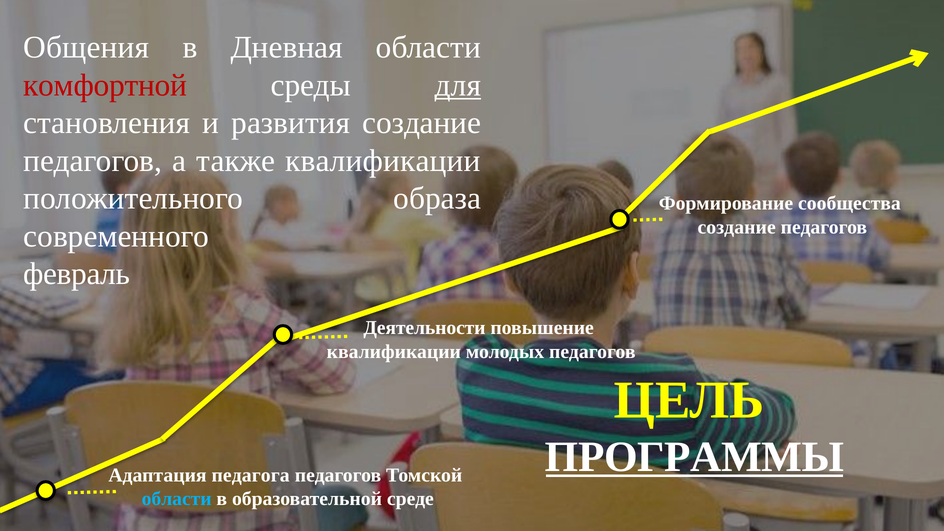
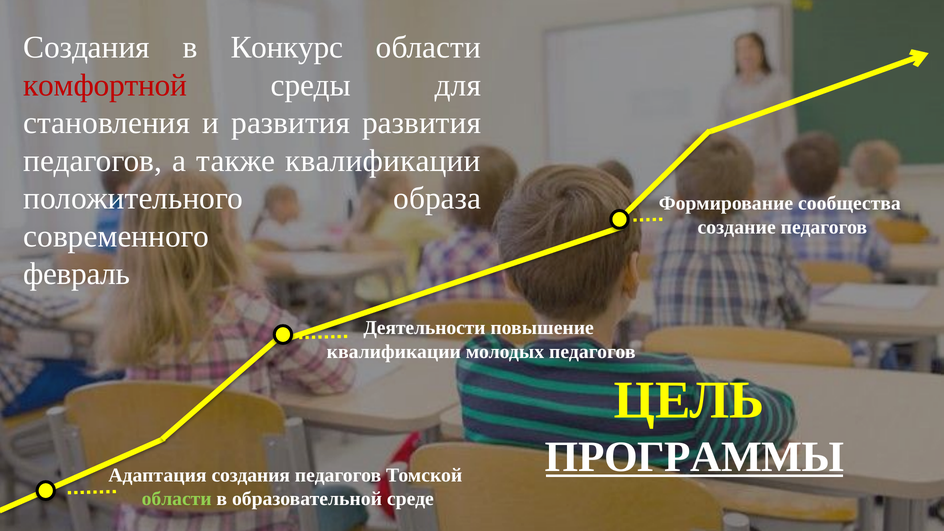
Общения at (86, 47): Общения -> Создания
Дневная: Дневная -> Конкурс
для underline: present -> none
развития создание: создание -> развития
Адаптация педагога: педагога -> создания
области at (177, 499) colour: light blue -> light green
